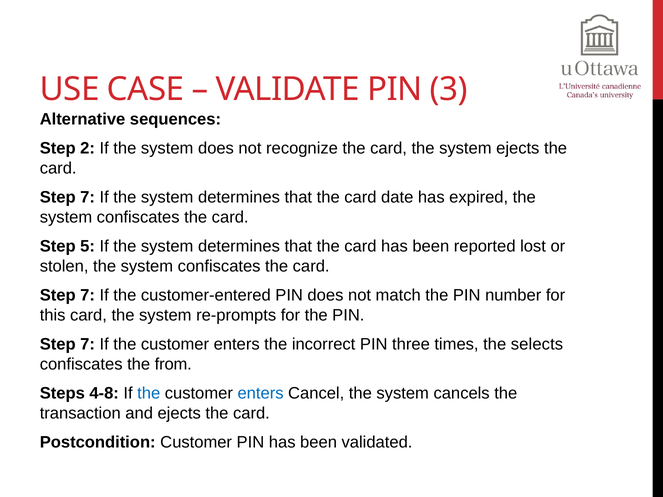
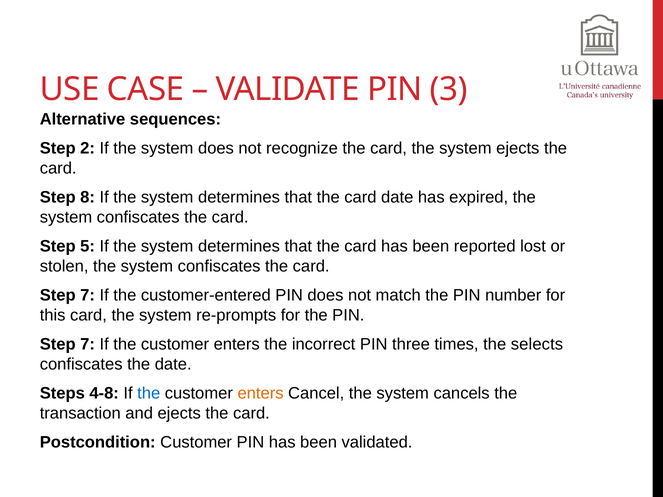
7 at (88, 198): 7 -> 8
the from: from -> date
enters at (261, 393) colour: blue -> orange
